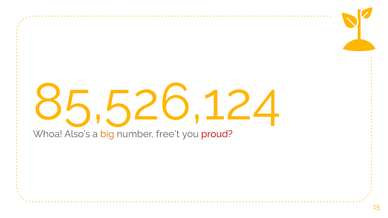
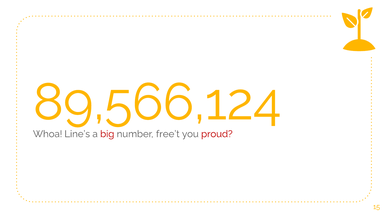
85,526,124: 85,526,124 -> 89,566,124
Also’s: Also’s -> Line’s
big colour: orange -> red
